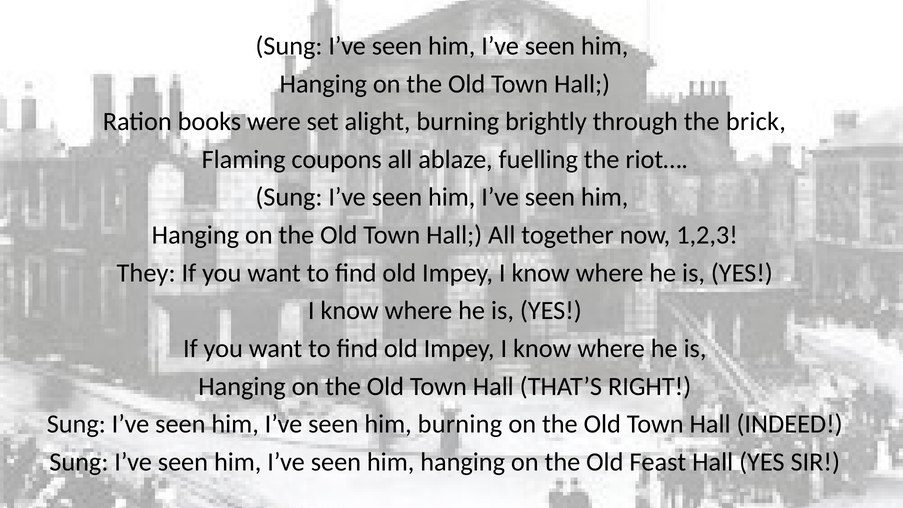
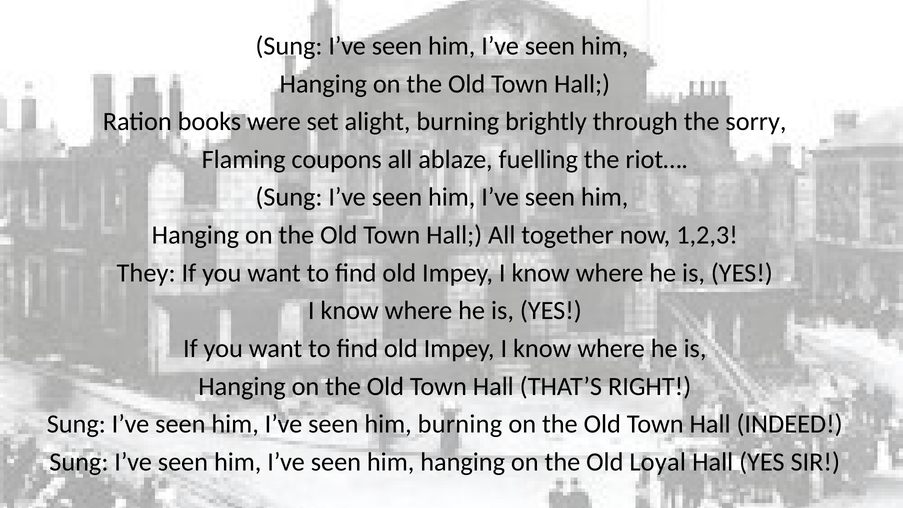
brick: brick -> sorry
Feast: Feast -> Loyal
